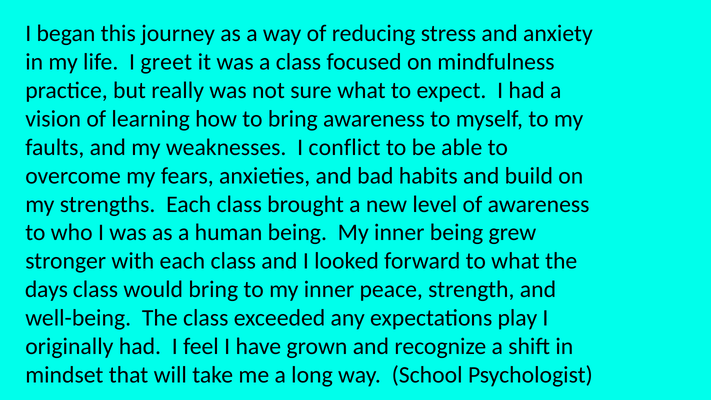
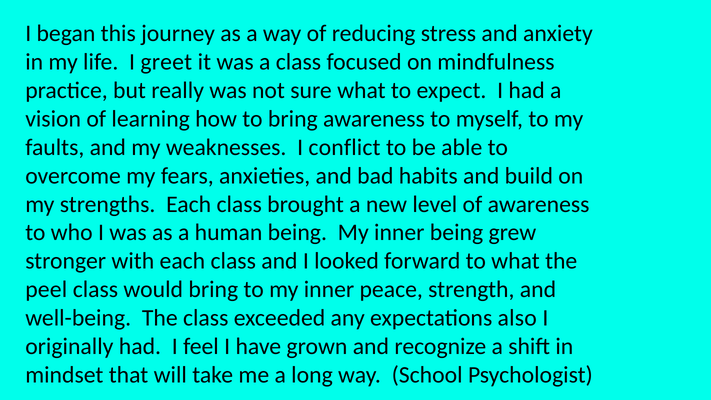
days: days -> peel
play: play -> also
